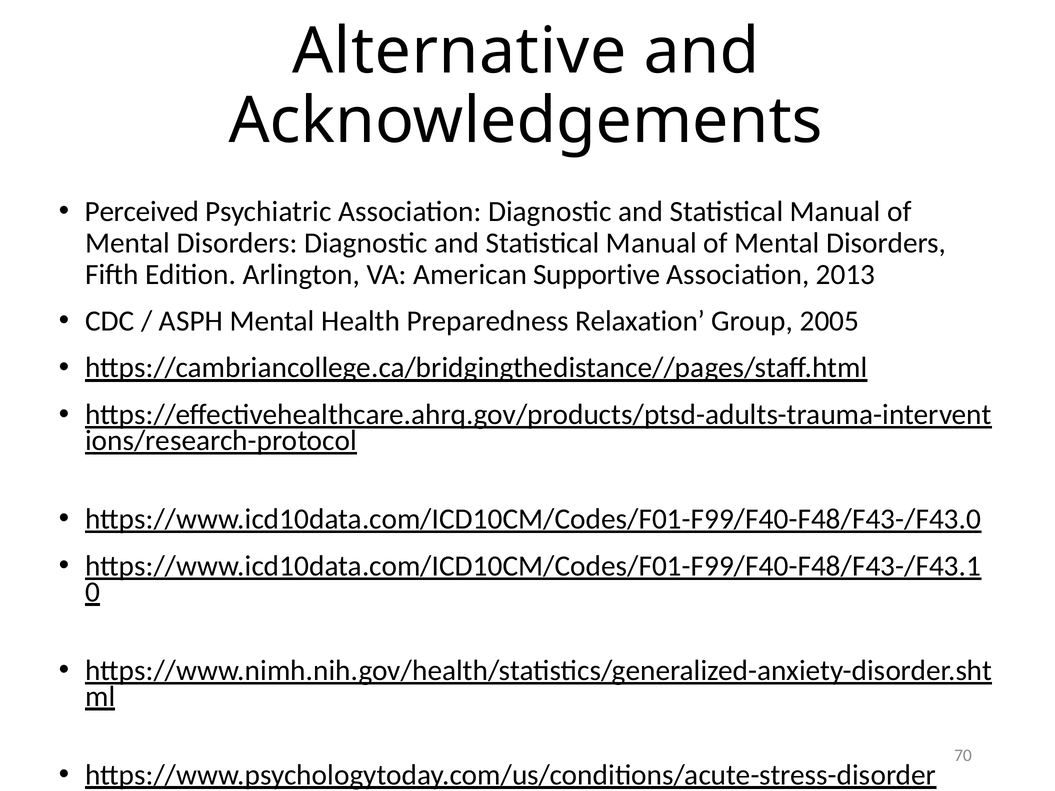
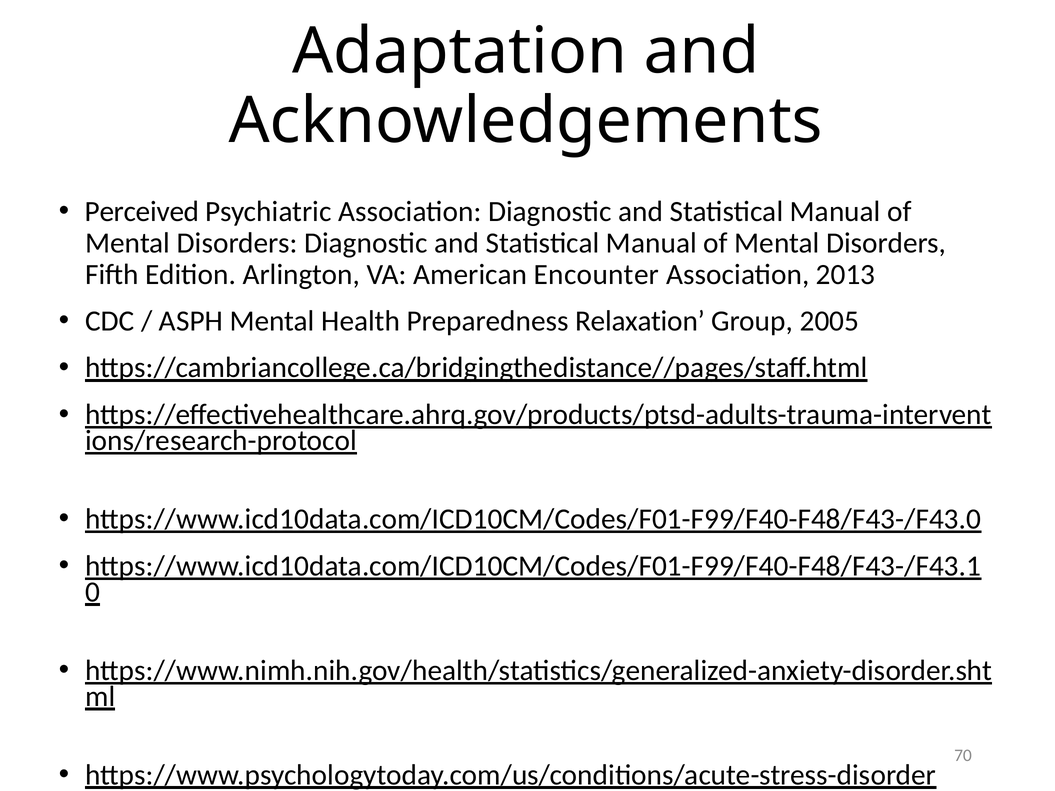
Alternative: Alternative -> Adaptation
Supportive: Supportive -> Encounter
